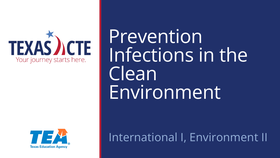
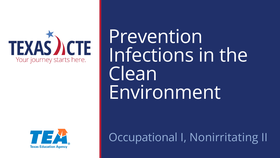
International: International -> Occupational
I Environment: Environment -> Nonirritating
